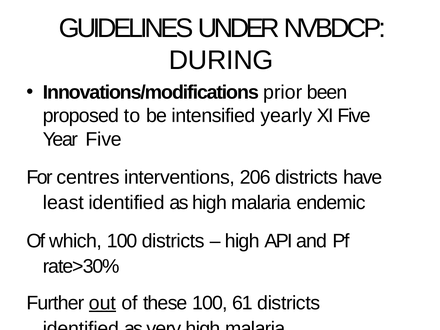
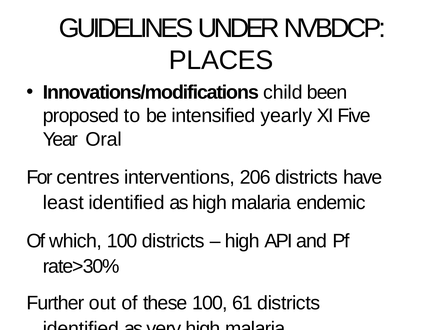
DURING: DURING -> PLACES
prior: prior -> child
Year Five: Five -> Oral
out underline: present -> none
